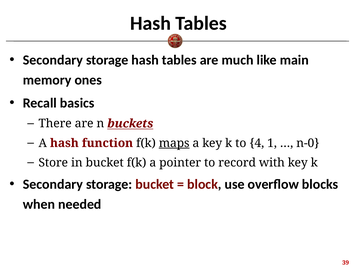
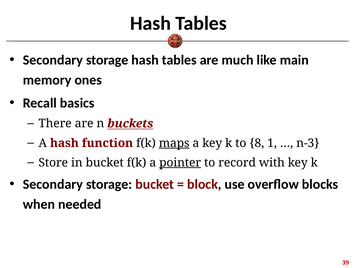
4: 4 -> 8
n-0: n-0 -> n-3
pointer underline: none -> present
